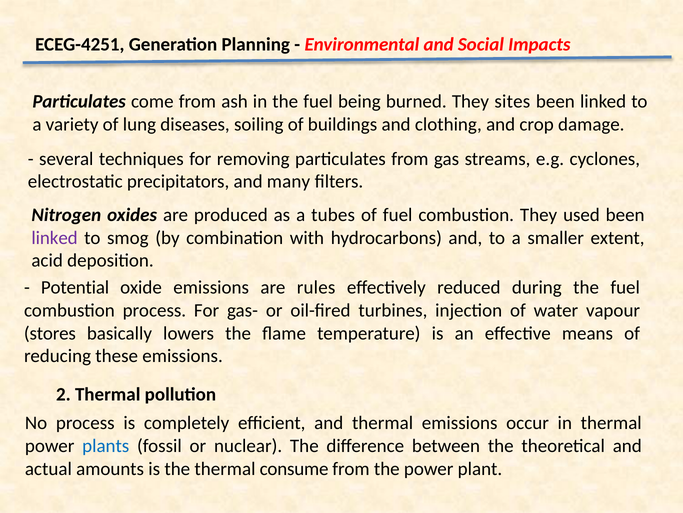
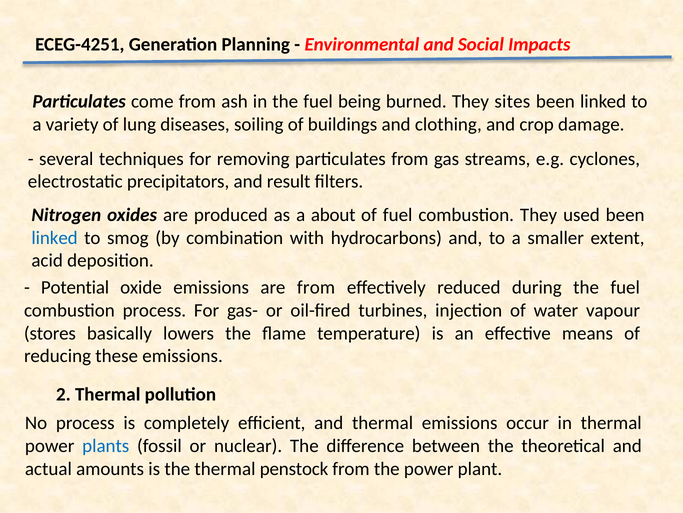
many: many -> result
tubes: tubes -> about
linked at (55, 237) colour: purple -> blue
are rules: rules -> from
consume: consume -> penstock
